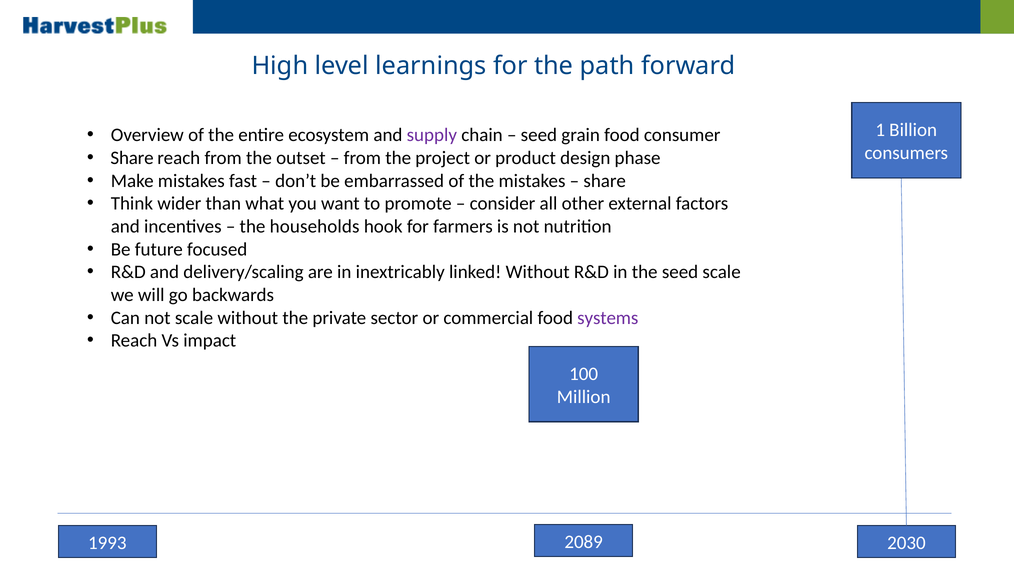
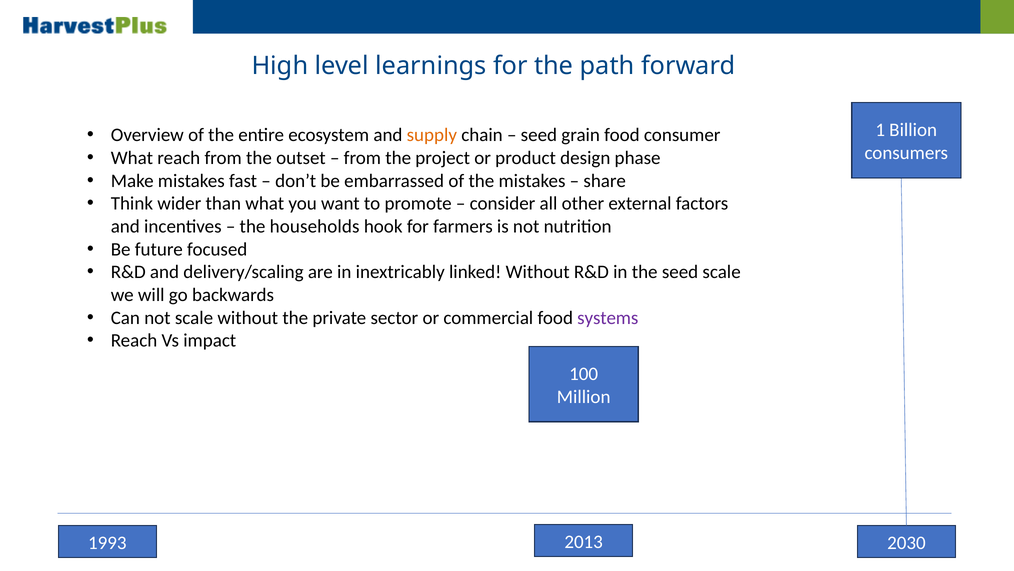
supply colour: purple -> orange
Share at (132, 158): Share -> What
2089: 2089 -> 2013
